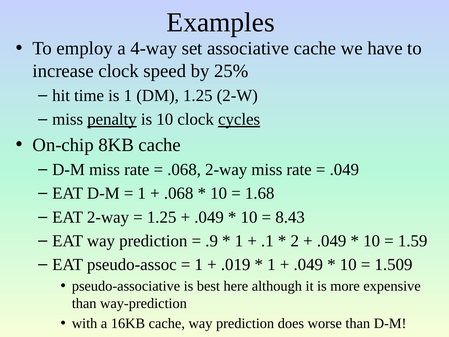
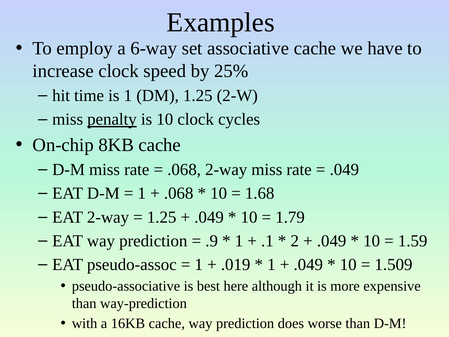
4-way: 4-way -> 6-way
cycles underline: present -> none
8.43: 8.43 -> 1.79
